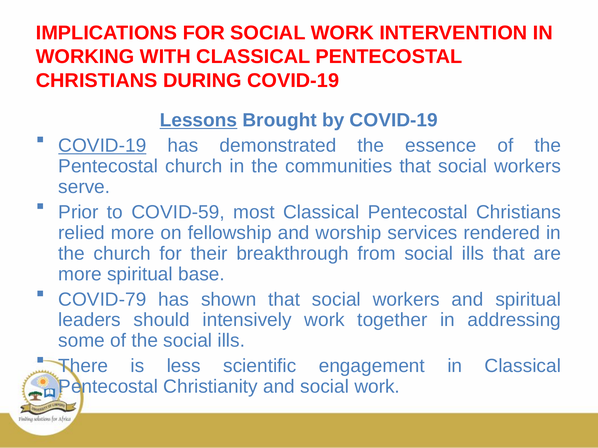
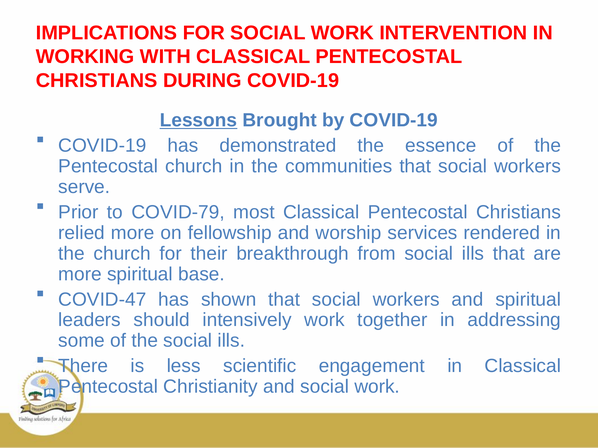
COVID-19 at (102, 146) underline: present -> none
COVID-59: COVID-59 -> COVID-79
COVID-79: COVID-79 -> COVID-47
